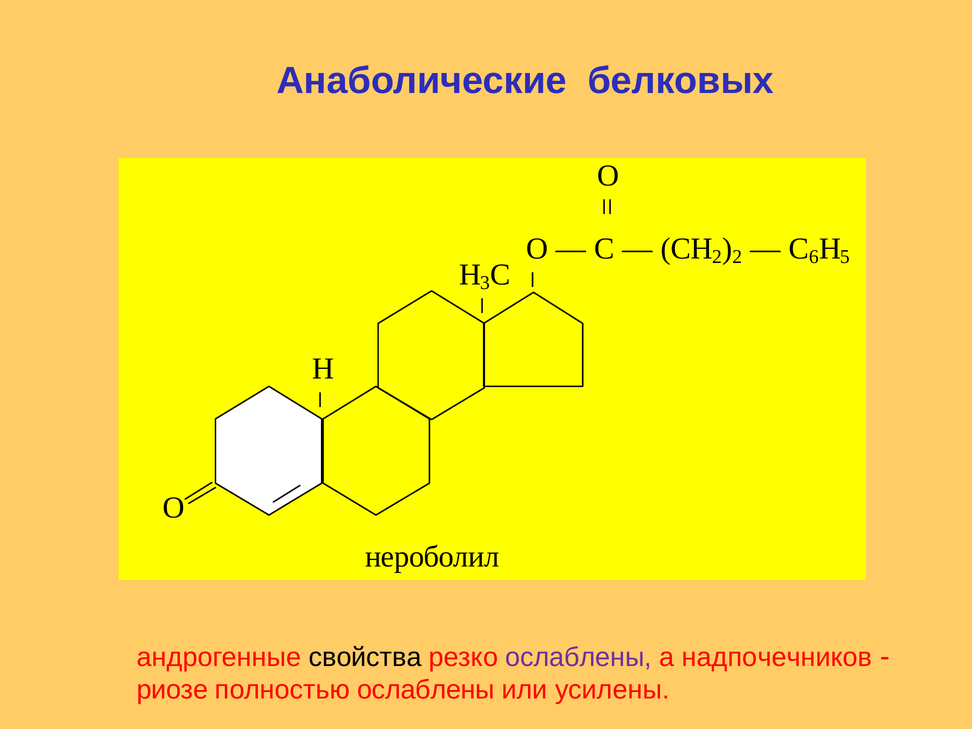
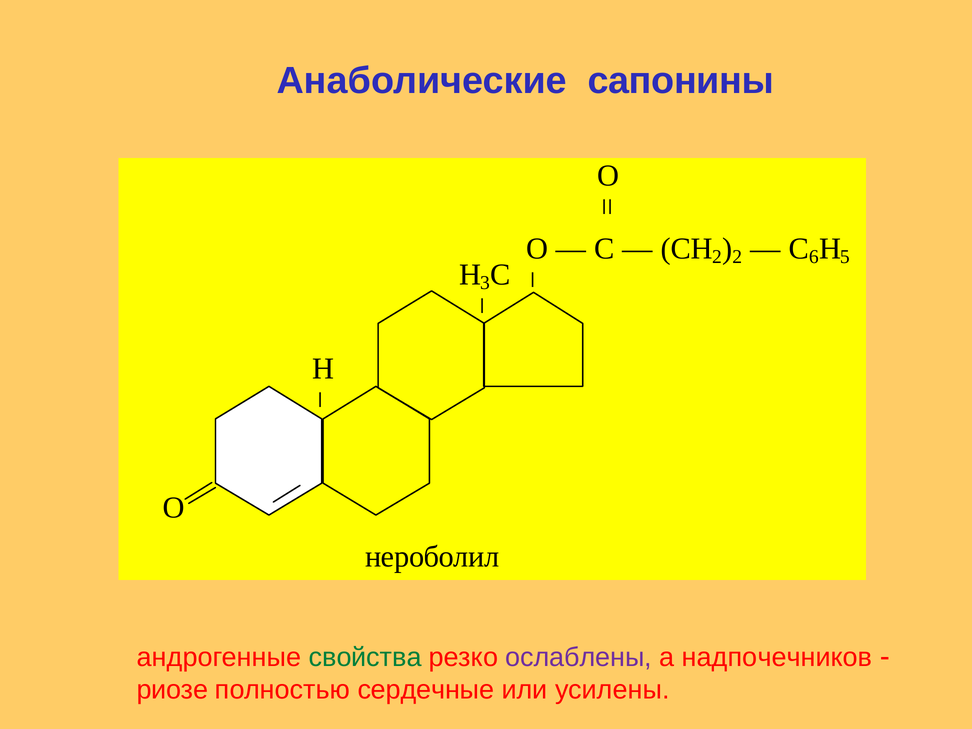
белковых: белковых -> сапонины
свойства colour: black -> green
полностью ослаблены: ослаблены -> сердечные
